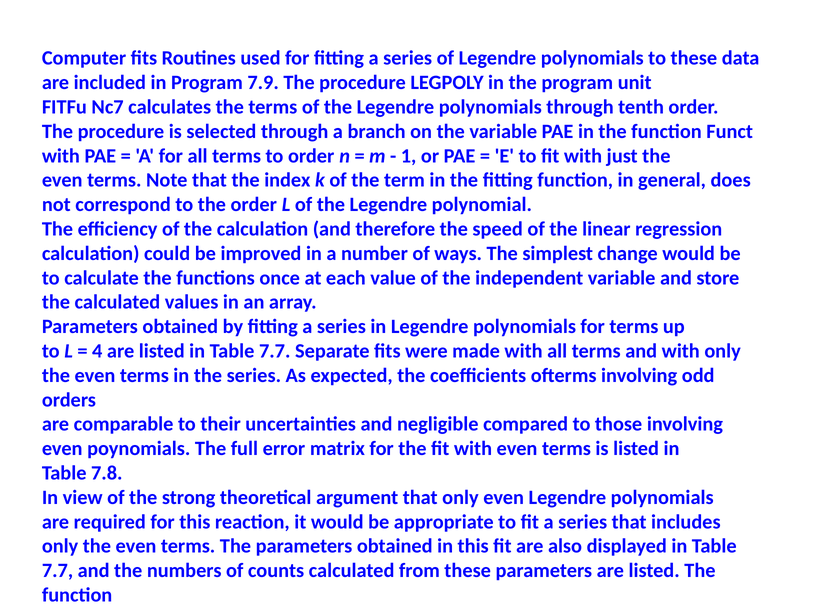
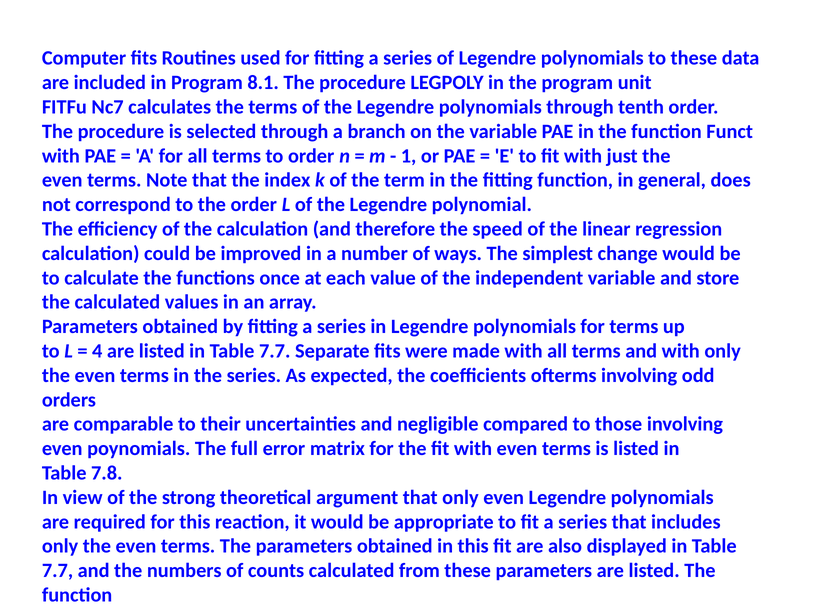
7.9: 7.9 -> 8.1
